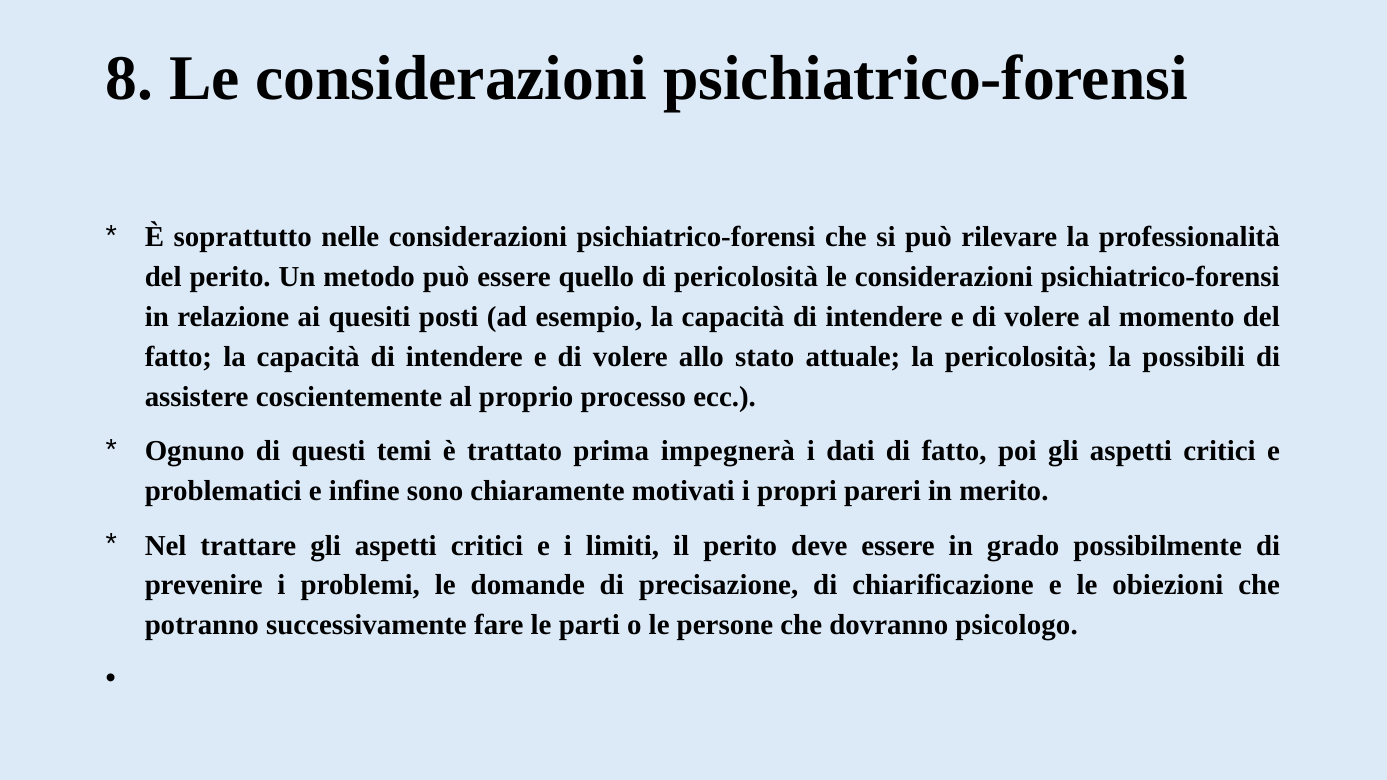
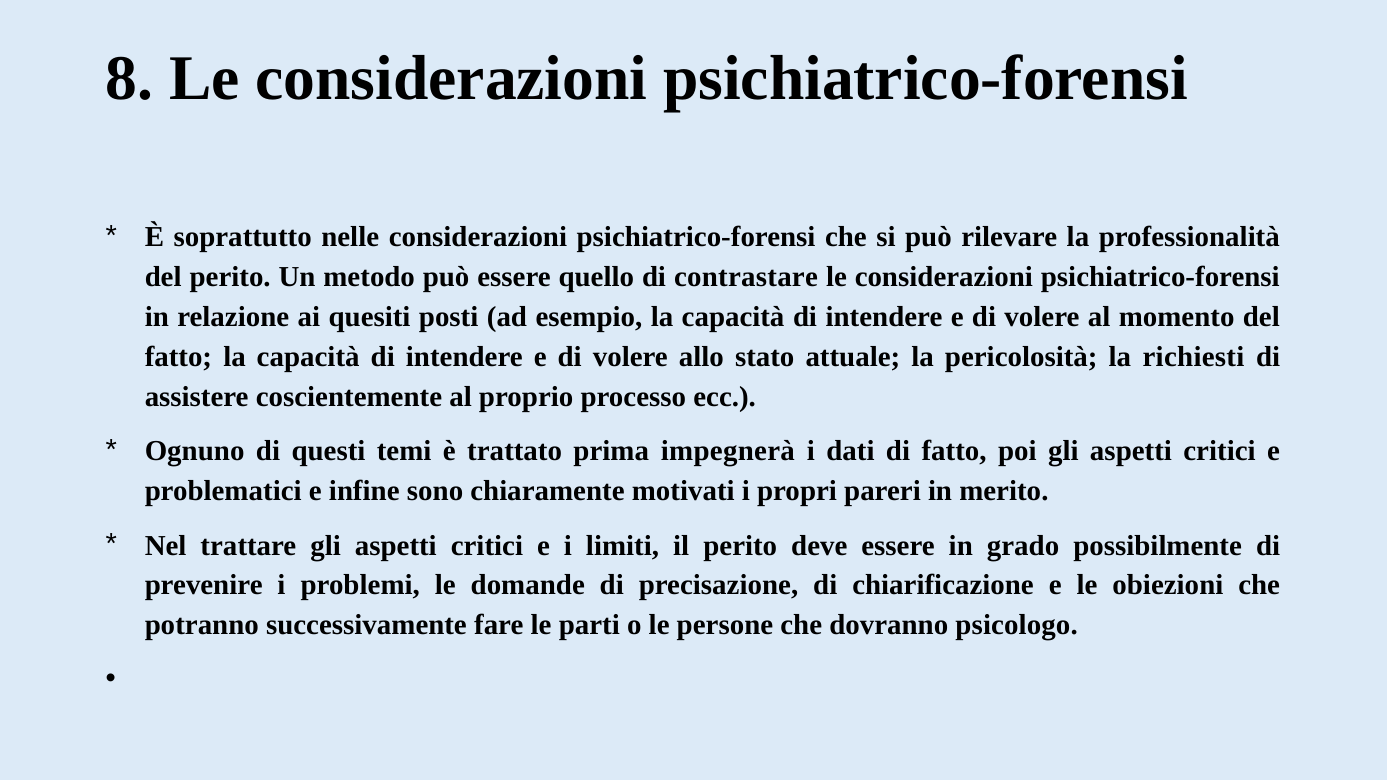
di pericolosità: pericolosità -> contrastare
possibili: possibili -> richiesti
